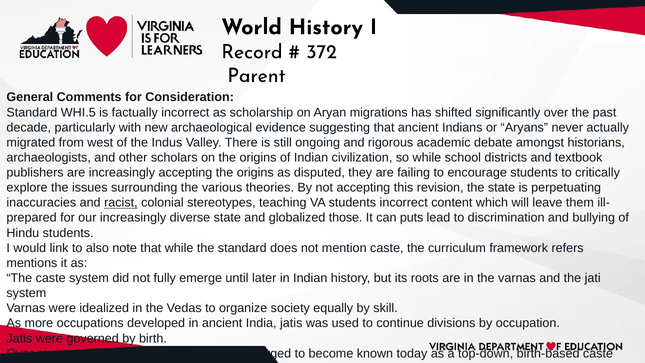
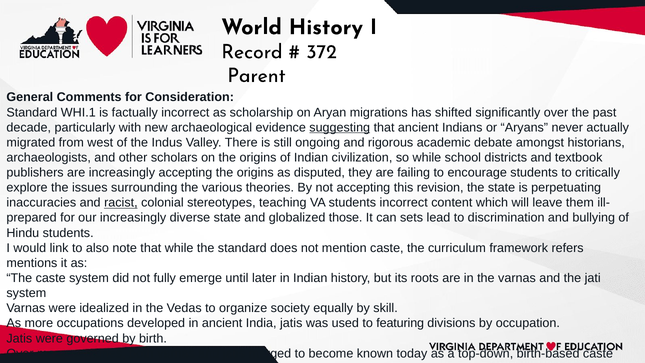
WHI.5: WHI.5 -> WHI.1
suggesting underline: none -> present
puts: puts -> sets
continue: continue -> featuring
